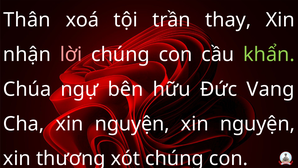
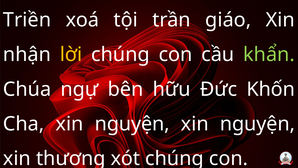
Thân: Thân -> Triền
thay: thay -> giáo
lời colour: pink -> yellow
Vang: Vang -> Khốn
